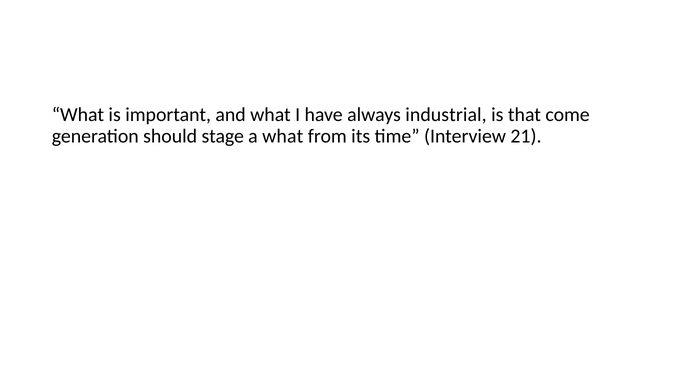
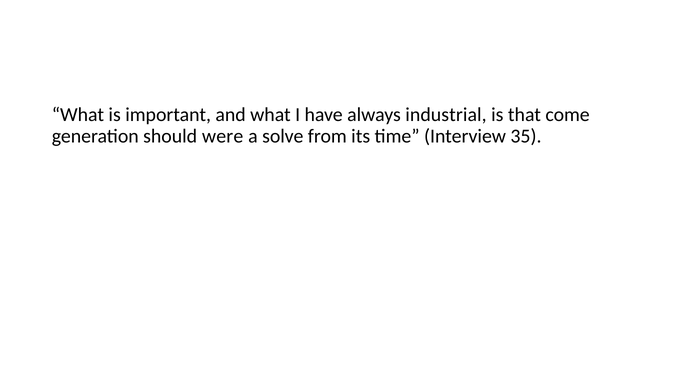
stage: stage -> were
a what: what -> solve
21: 21 -> 35
